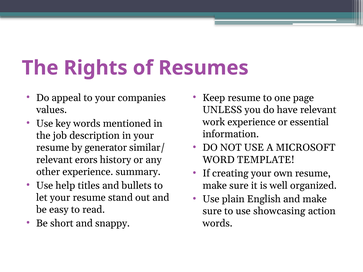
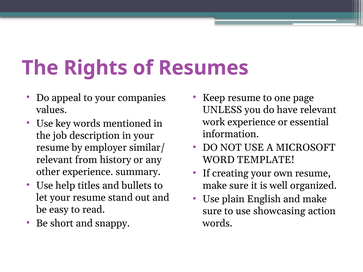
generator: generator -> employer
erors: erors -> from
